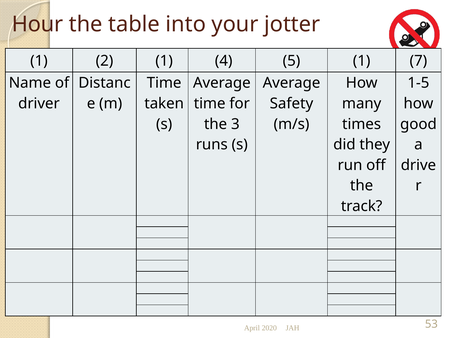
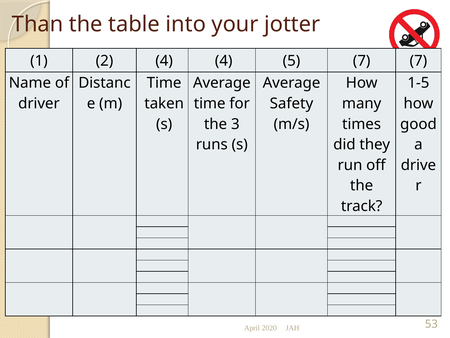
Hour: Hour -> Than
2 1: 1 -> 4
5 1: 1 -> 7
